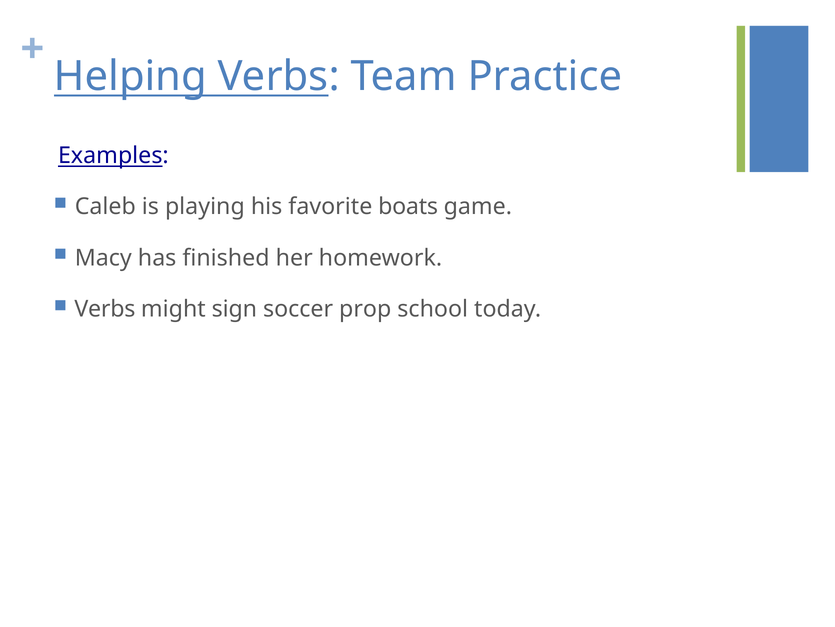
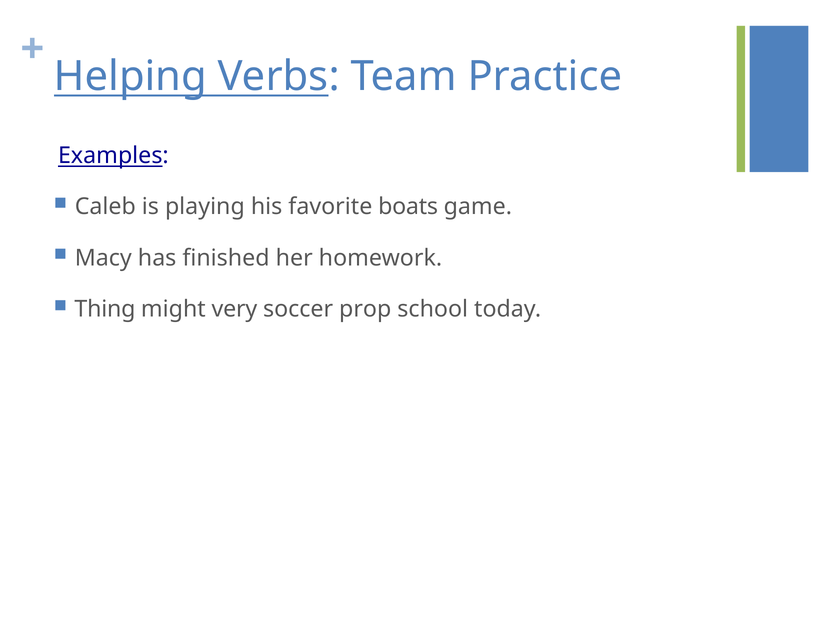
Verbs at (105, 309): Verbs -> Thing
sign: sign -> very
